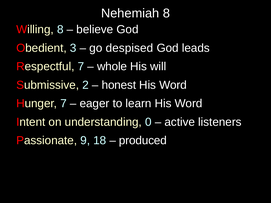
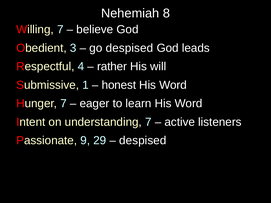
Willing 8: 8 -> 7
Respectful 7: 7 -> 4
whole: whole -> rather
2: 2 -> 1
understanding 0: 0 -> 7
18: 18 -> 29
produced at (143, 141): produced -> despised
